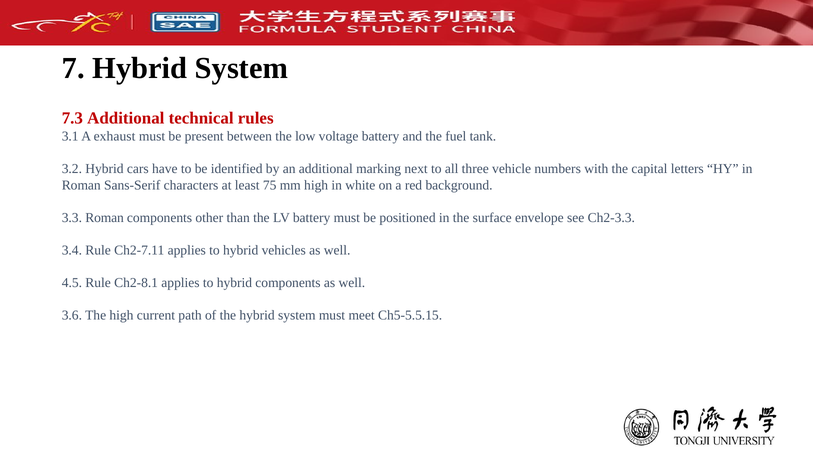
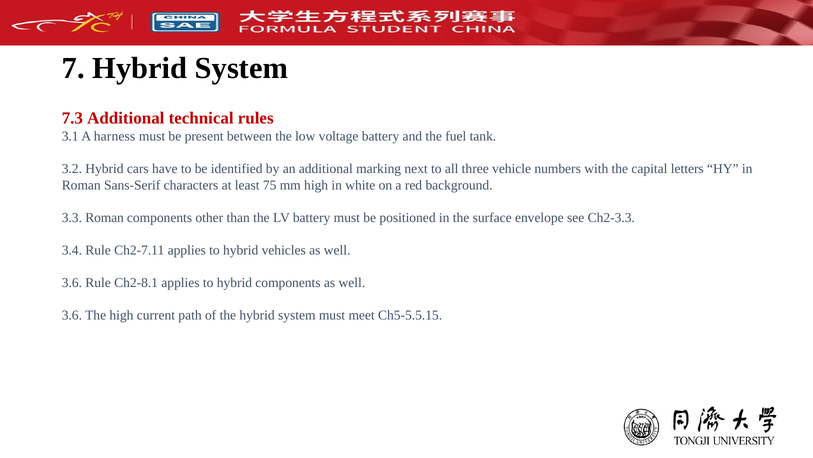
exhaust: exhaust -> harness
4.5 at (72, 282): 4.5 -> 3.6
